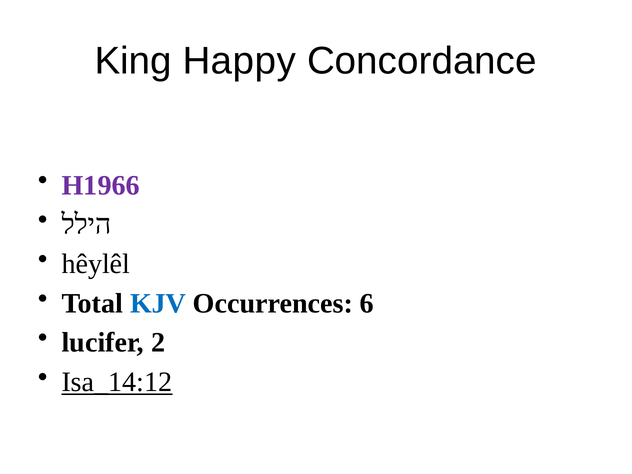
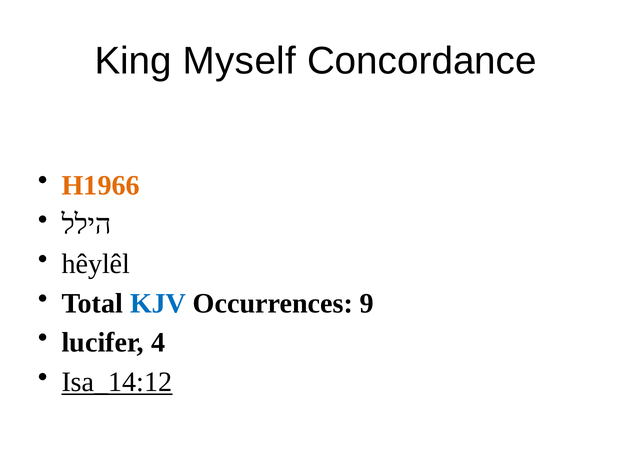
Happy: Happy -> Myself
H1966 colour: purple -> orange
6: 6 -> 9
2: 2 -> 4
